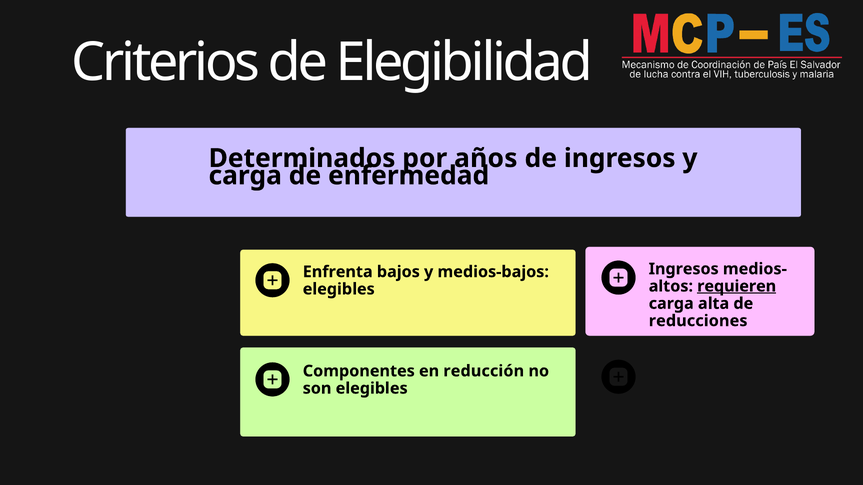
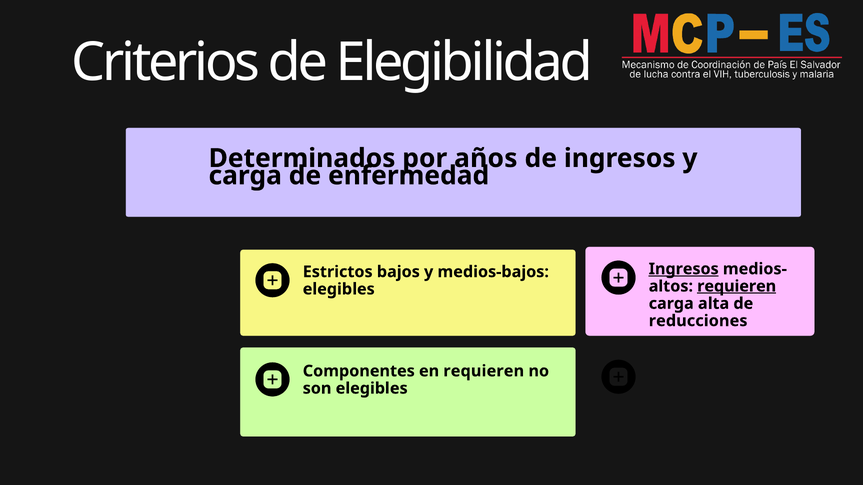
Ingresos at (684, 269) underline: none -> present
Enfrenta: Enfrenta -> Estrictos
en reducción: reducción -> requieren
